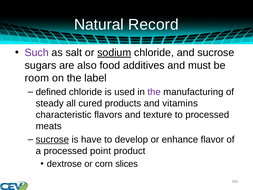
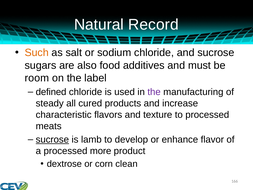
Such colour: purple -> orange
sodium underline: present -> none
vitamins: vitamins -> increase
have: have -> lamb
point: point -> more
slices: slices -> clean
